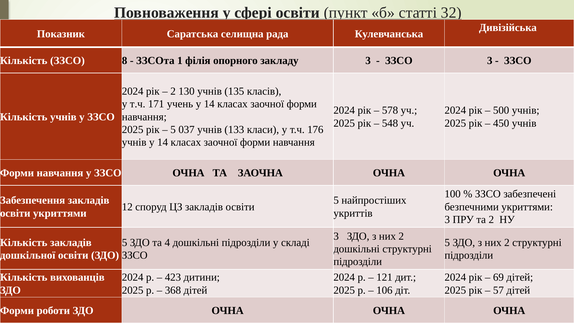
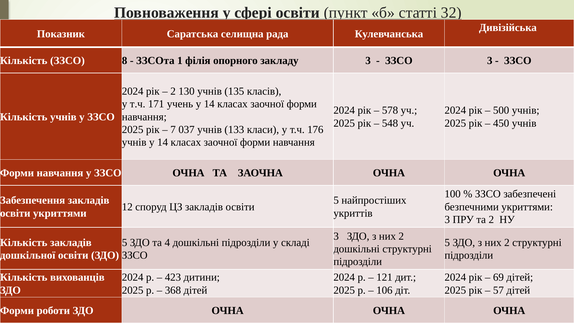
5 at (173, 129): 5 -> 7
